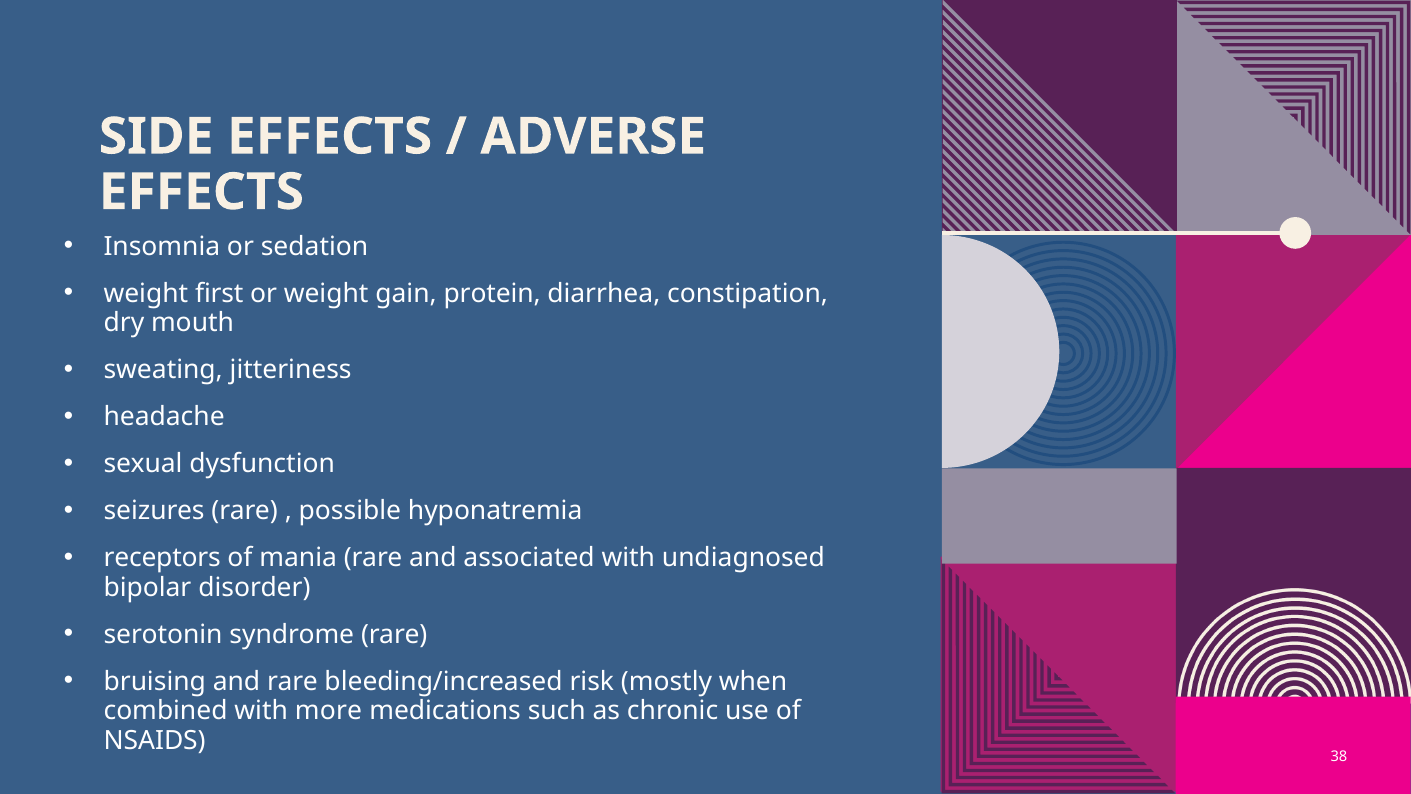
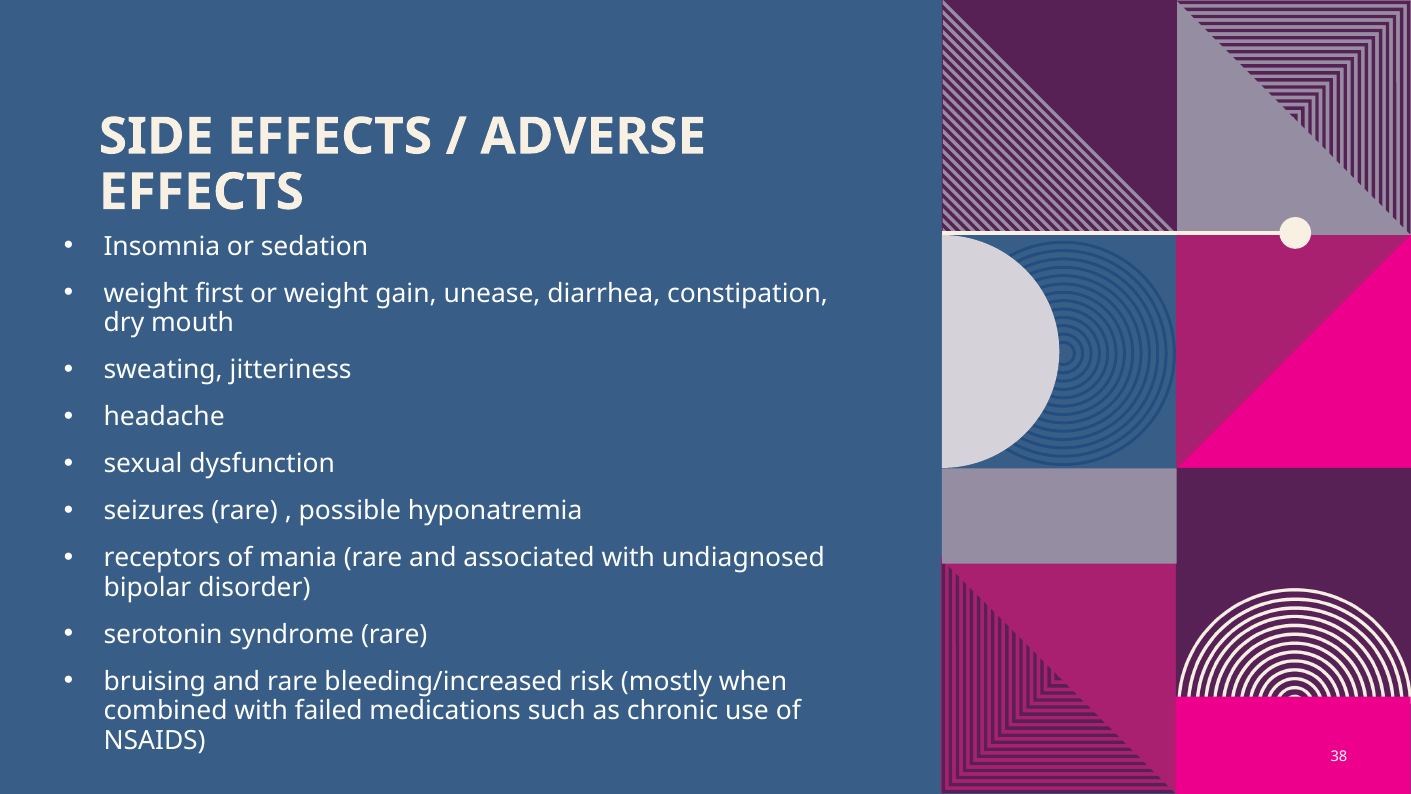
protein: protein -> unease
more: more -> failed
